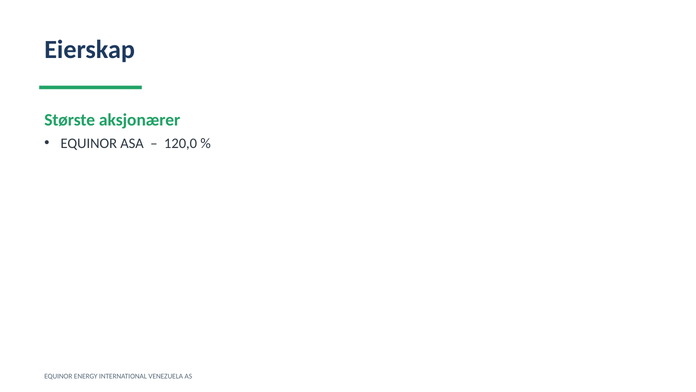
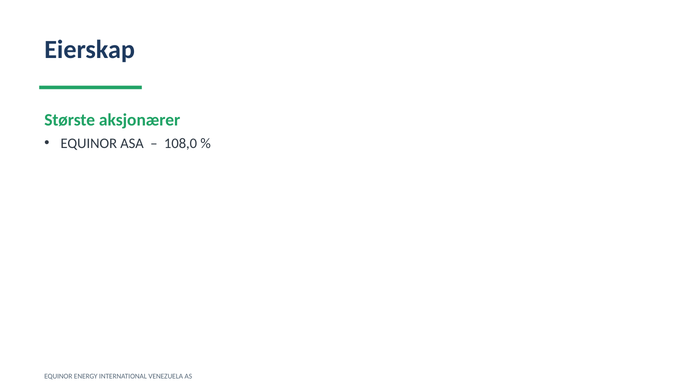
120,0: 120,0 -> 108,0
